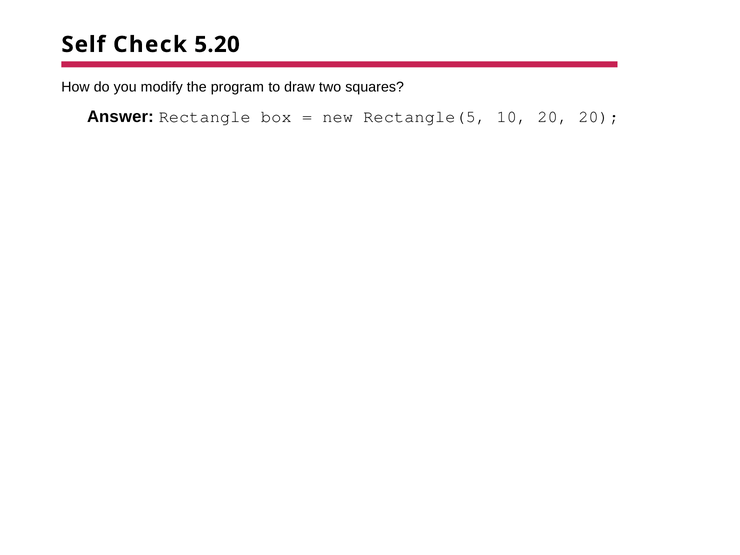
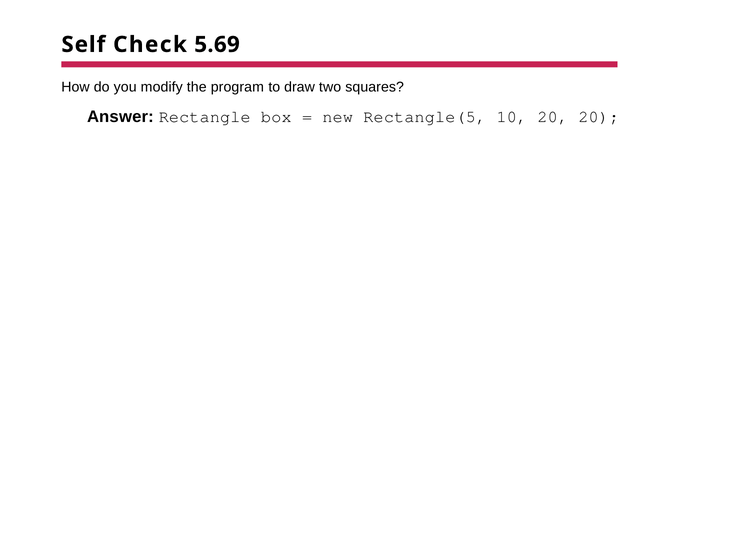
5.20: 5.20 -> 5.69
